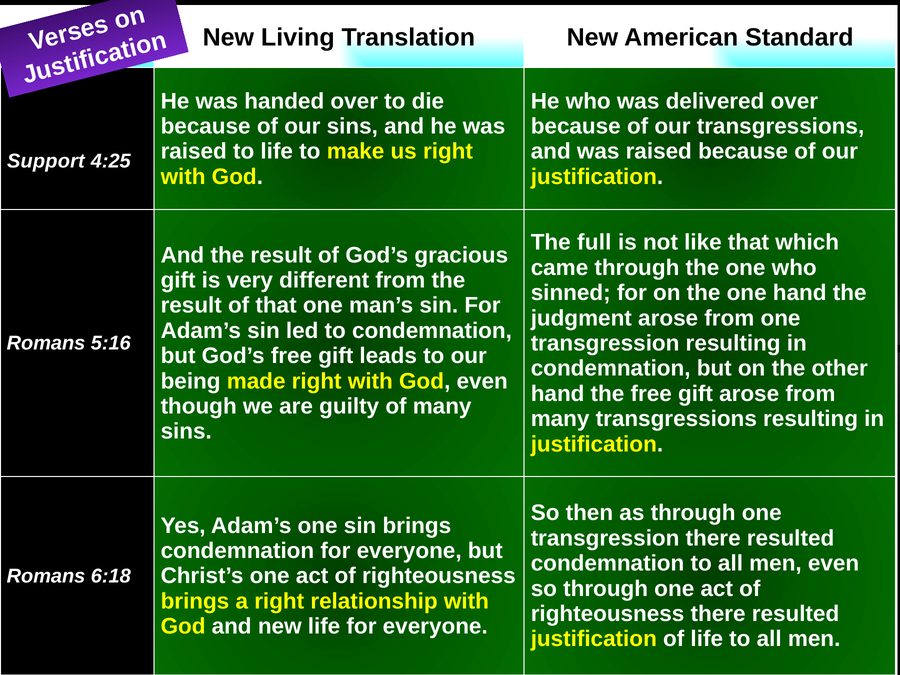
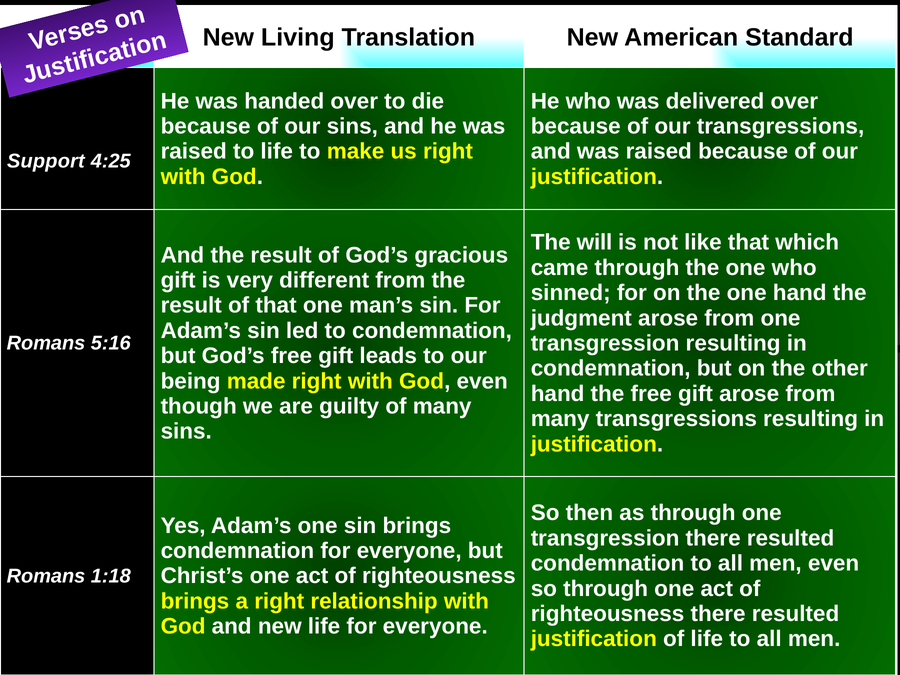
full: full -> will
6:18: 6:18 -> 1:18
